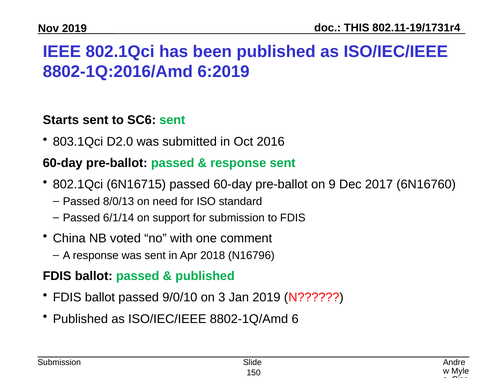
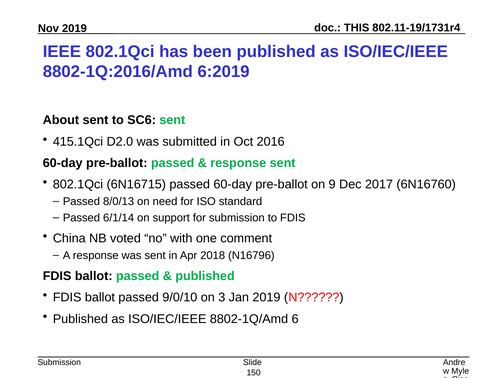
Starts: Starts -> About
803.1Qci: 803.1Qci -> 415.1Qci
